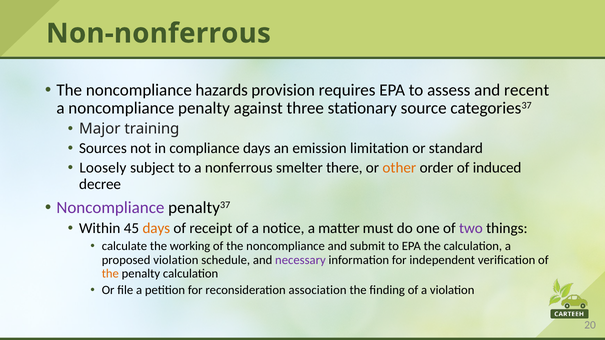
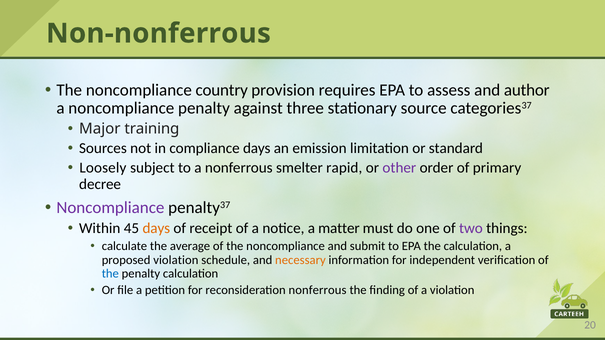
hazards: hazards -> country
recent: recent -> author
there: there -> rapid
other colour: orange -> purple
induced: induced -> primary
working: working -> average
necessary colour: purple -> orange
the at (110, 274) colour: orange -> blue
reconsideration association: association -> nonferrous
